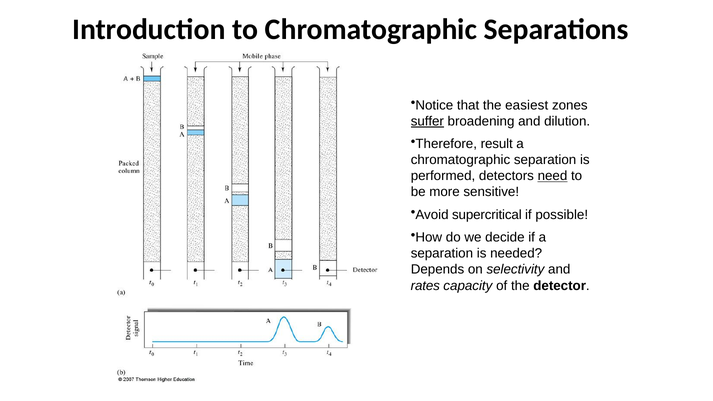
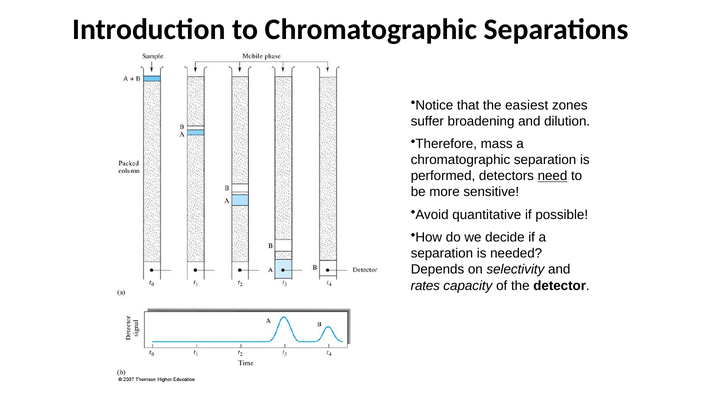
suffer underline: present -> none
result: result -> mass
supercritical: supercritical -> quantitative
